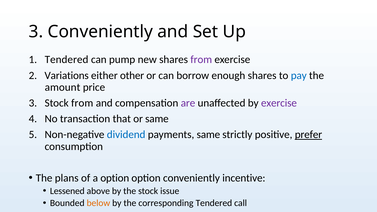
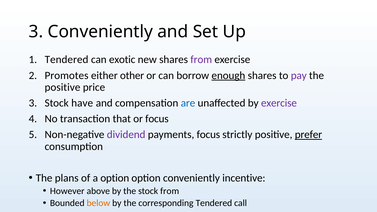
pump: pump -> exotic
Variations: Variations -> Promotes
enough underline: none -> present
pay colour: blue -> purple
amount at (62, 87): amount -> positive
Stock from: from -> have
are colour: purple -> blue
or same: same -> focus
dividend colour: blue -> purple
payments same: same -> focus
Lessened: Lessened -> However
stock issue: issue -> from
